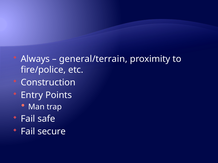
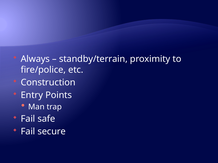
general/terrain: general/terrain -> standby/terrain
